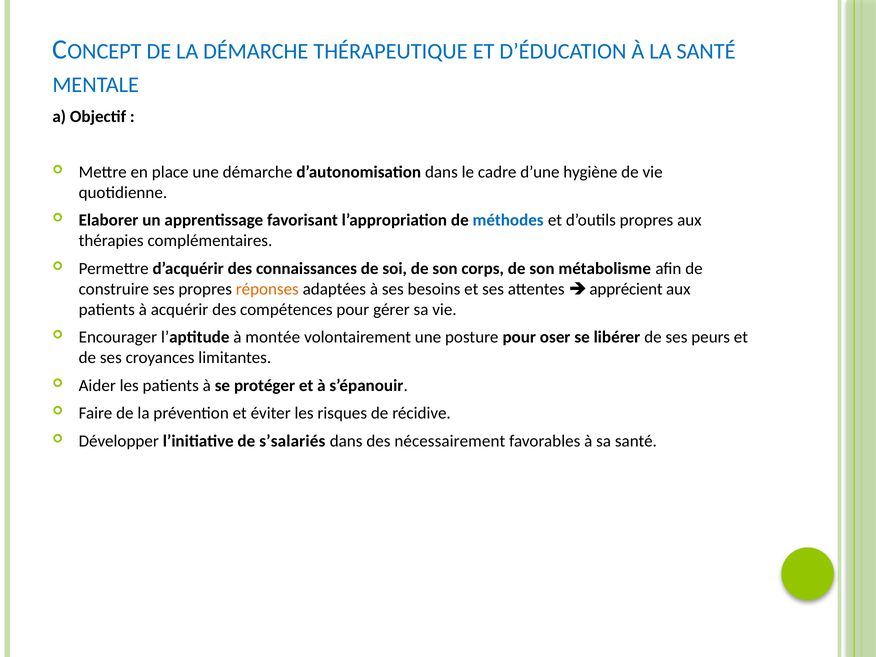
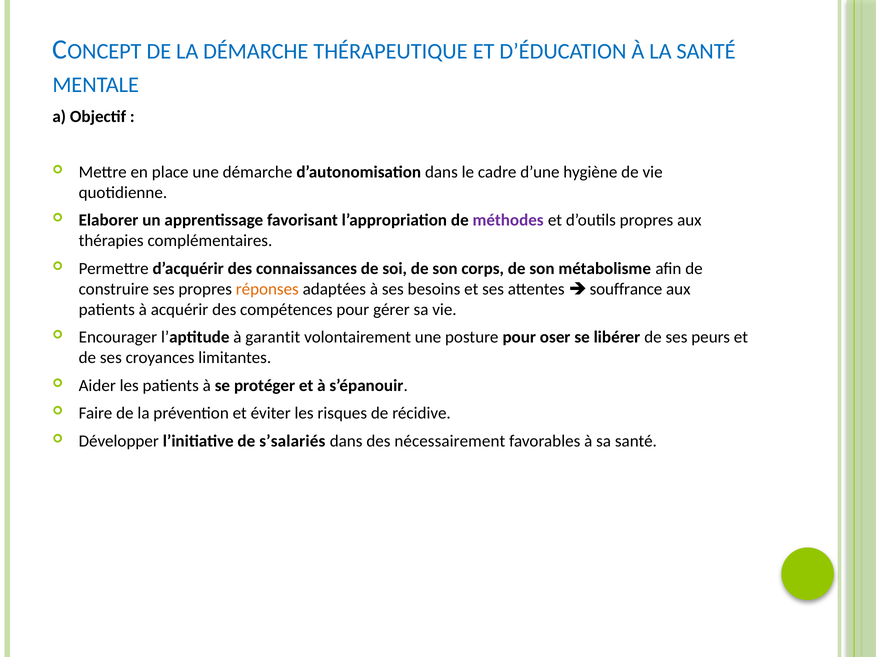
méthodes colour: blue -> purple
apprécient: apprécient -> souffrance
montée: montée -> garantit
